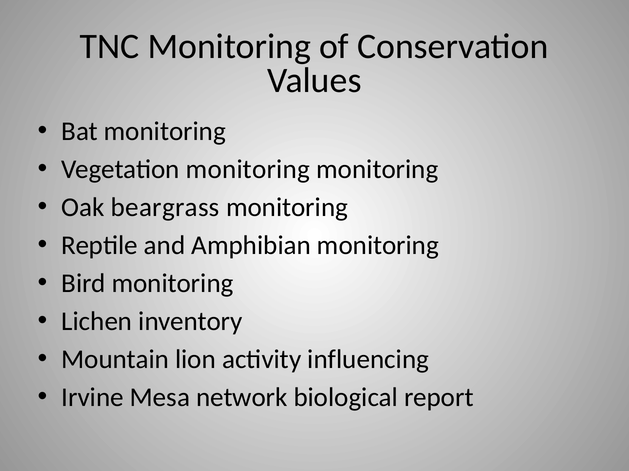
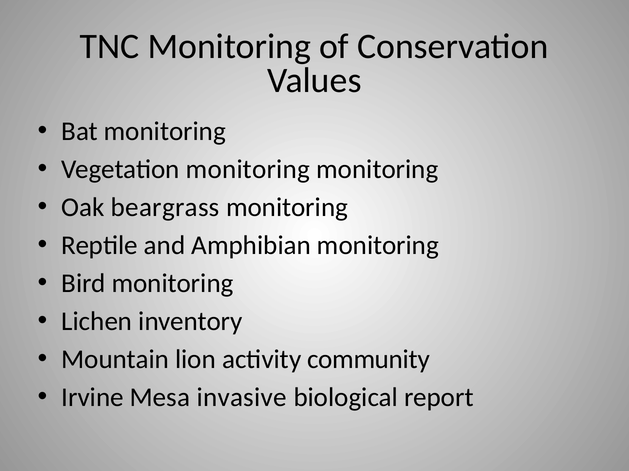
influencing: influencing -> community
network: network -> invasive
